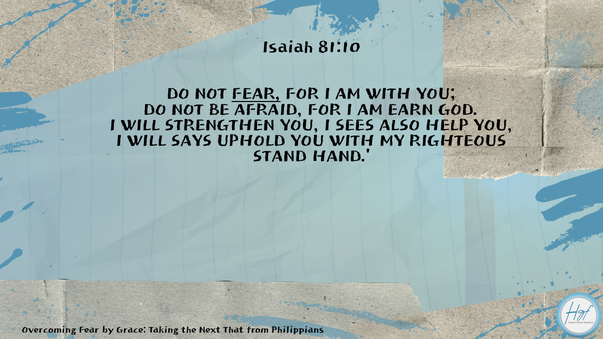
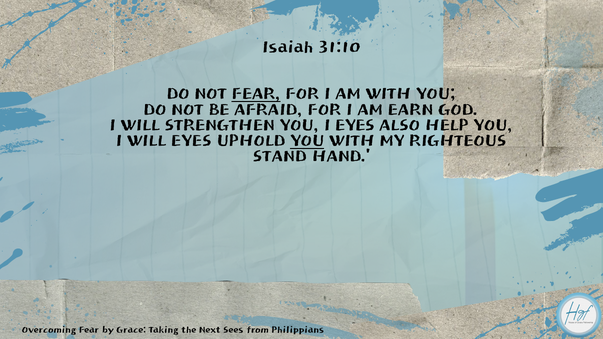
81:10: 81:10 -> 31:10
I SEES: SEES -> EYES
WILL SAYS: SAYS -> EYES
YOU at (307, 141) underline: none -> present
That: That -> Sees
